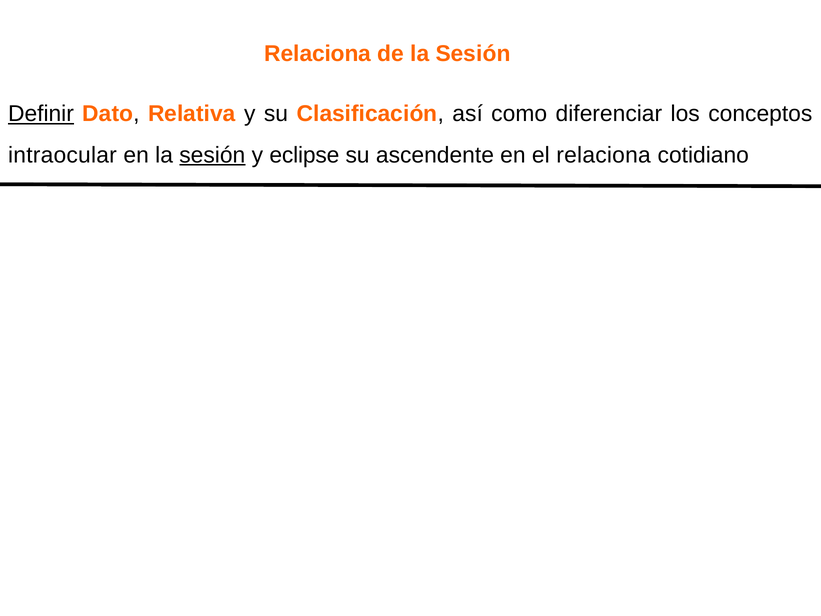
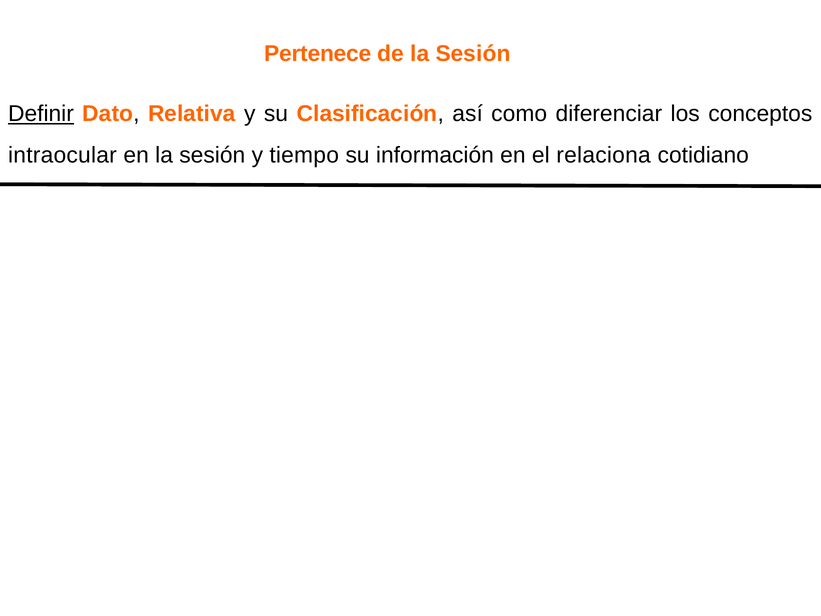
Relaciona at (318, 54): Relaciona -> Pertenece
sesión at (212, 155) underline: present -> none
eclipse: eclipse -> tiempo
ascendente: ascendente -> información
